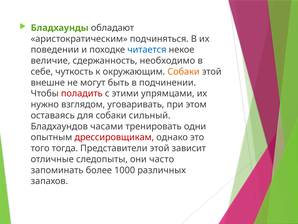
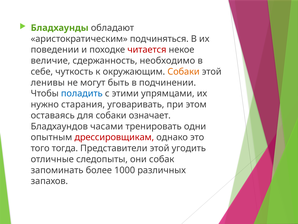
читается colour: blue -> red
внешне: внешне -> ленивы
поладить colour: red -> blue
взглядом: взглядом -> старания
сильный: сильный -> означает
зависит: зависит -> угодить
часто: часто -> собак
